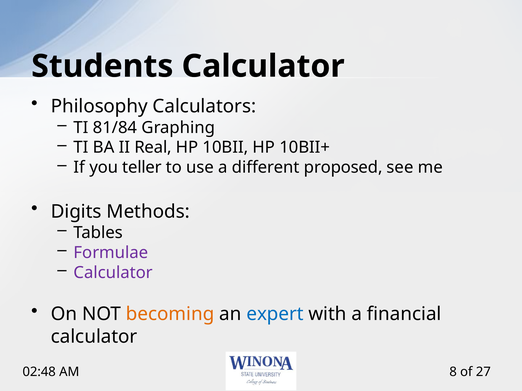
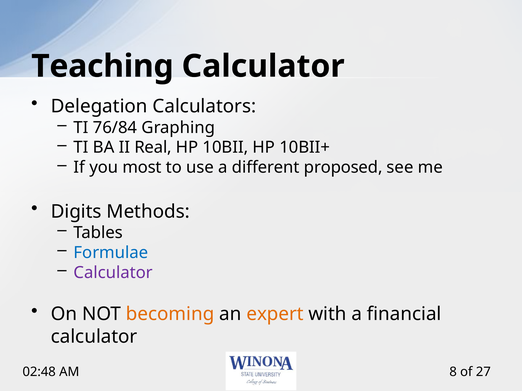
Students: Students -> Teaching
Philosophy: Philosophy -> Delegation
81/84: 81/84 -> 76/84
teller: teller -> most
Formulae colour: purple -> blue
expert colour: blue -> orange
